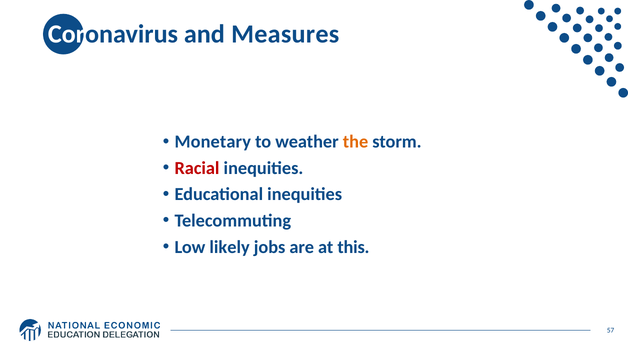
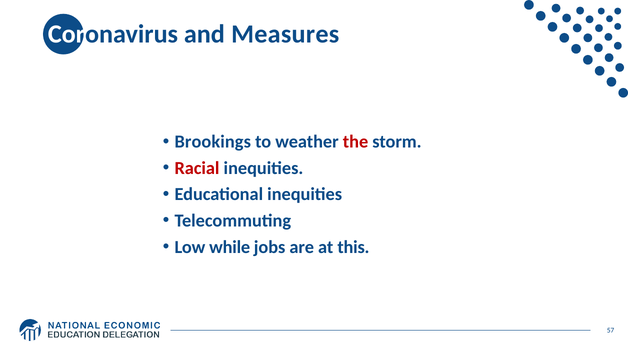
Monetary: Monetary -> Brookings
the colour: orange -> red
likely: likely -> while
